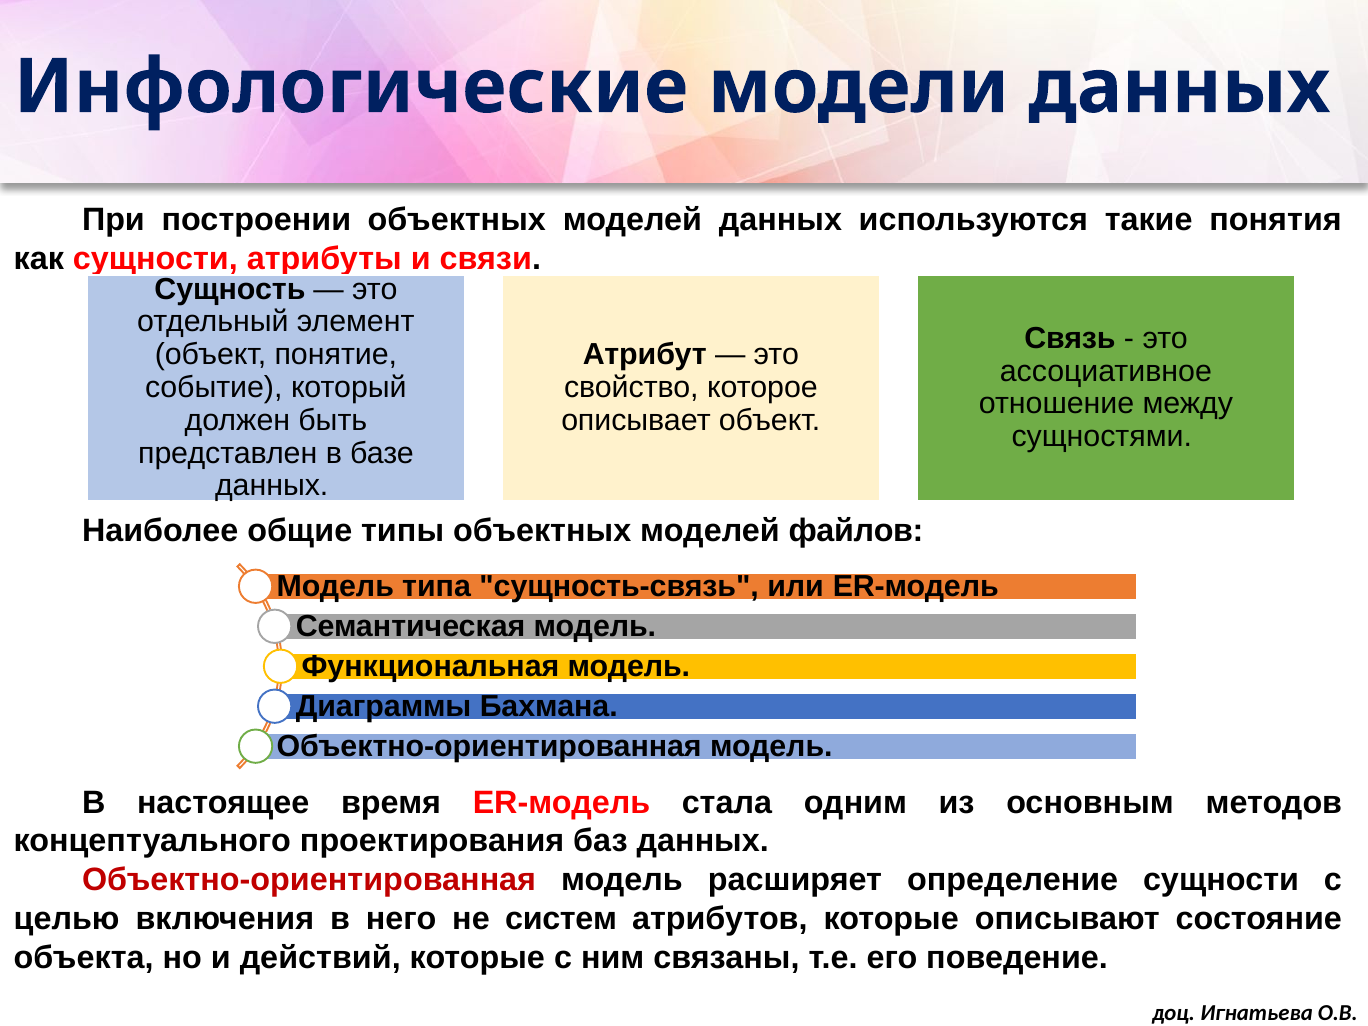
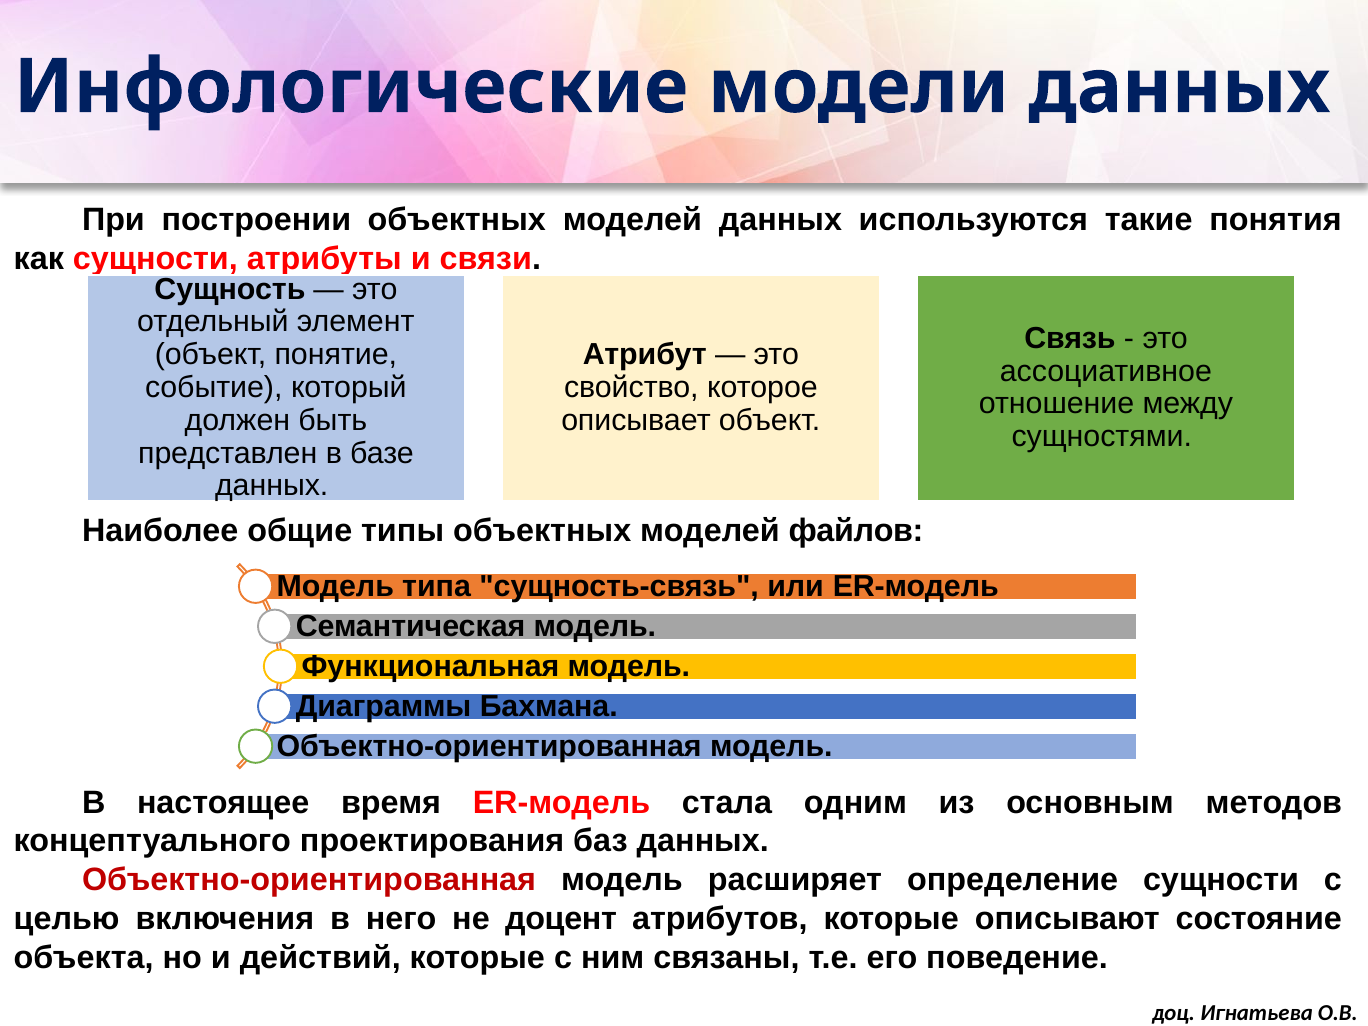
систем: систем -> доцент
